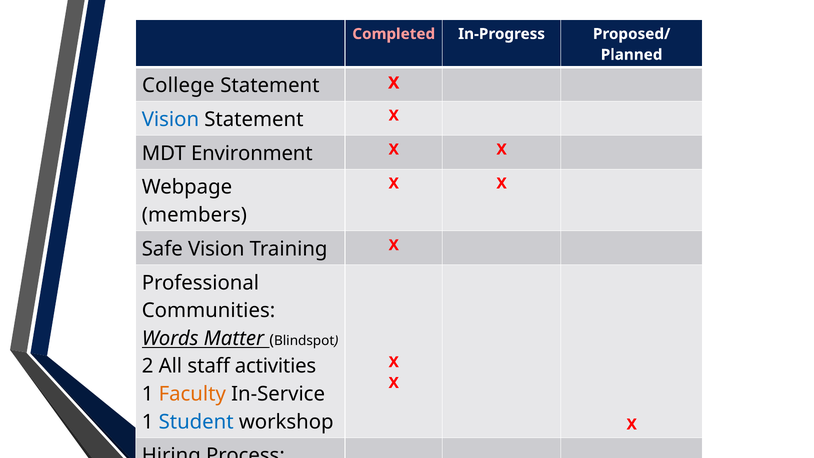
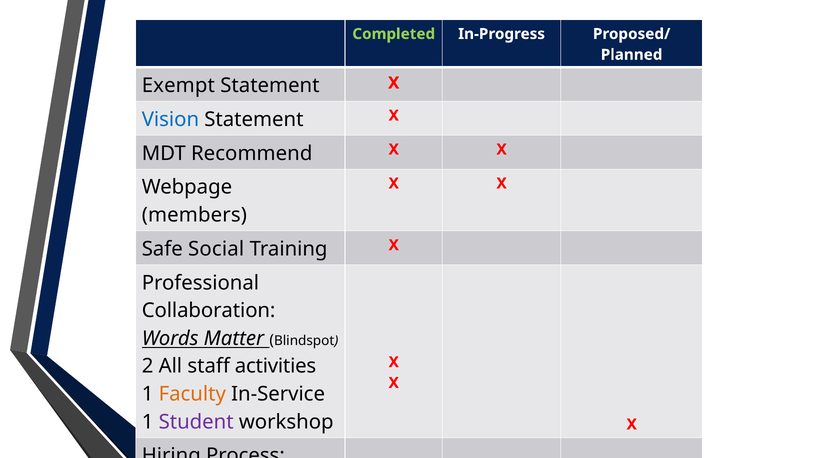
Completed colour: pink -> light green
College: College -> Exempt
Environment: Environment -> Recommend
Safe Vision: Vision -> Social
Communities: Communities -> Collaboration
Student colour: blue -> purple
